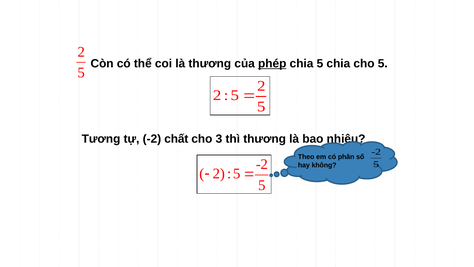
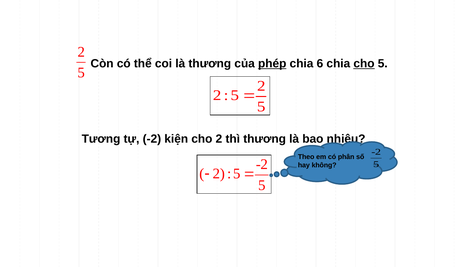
chia 5: 5 -> 6
cho at (364, 64) underline: none -> present
chất: chất -> kiện
cho 3: 3 -> 2
